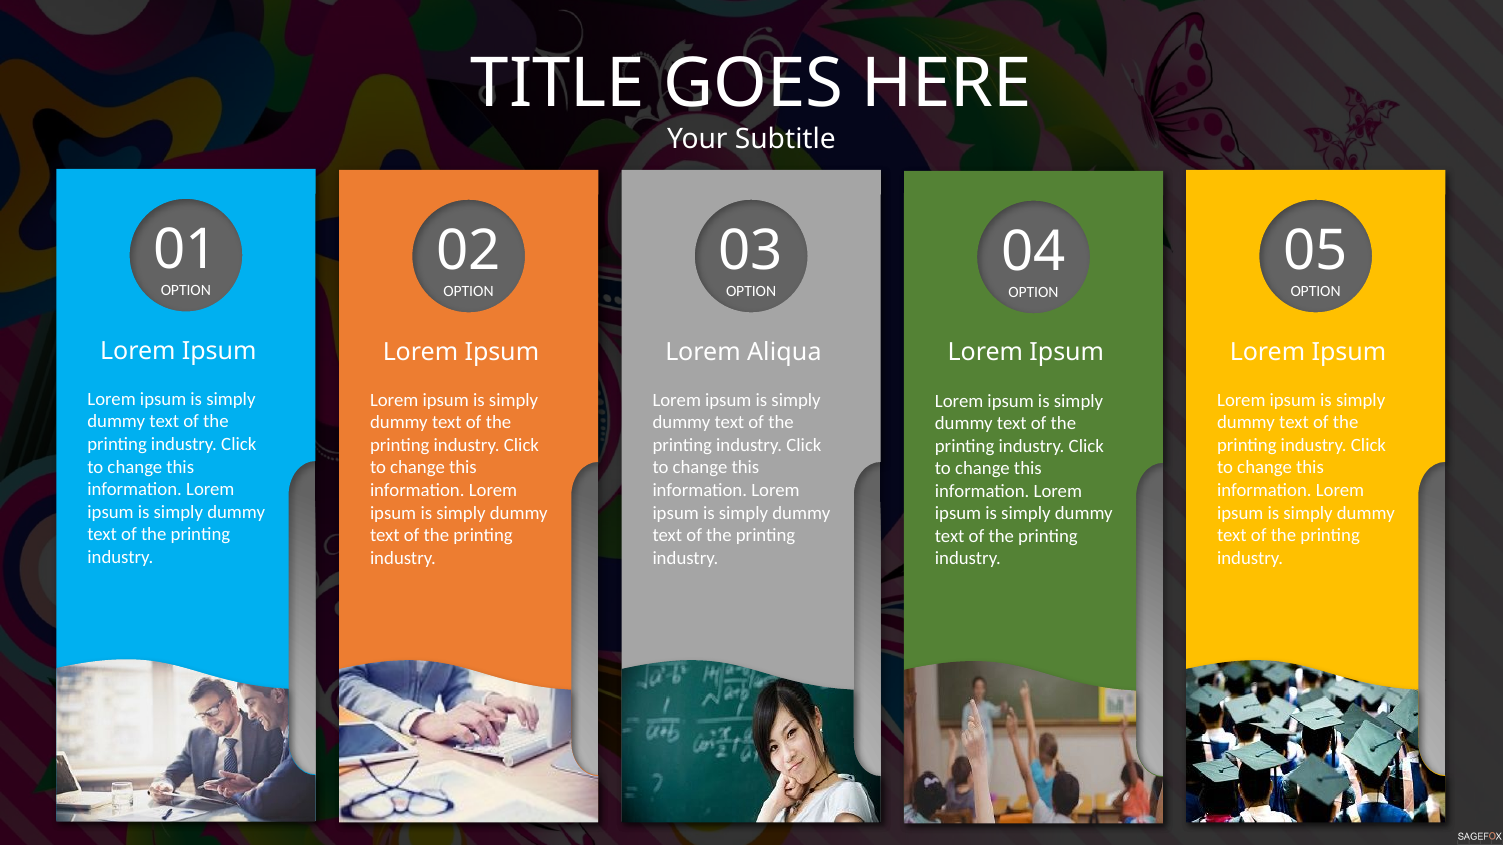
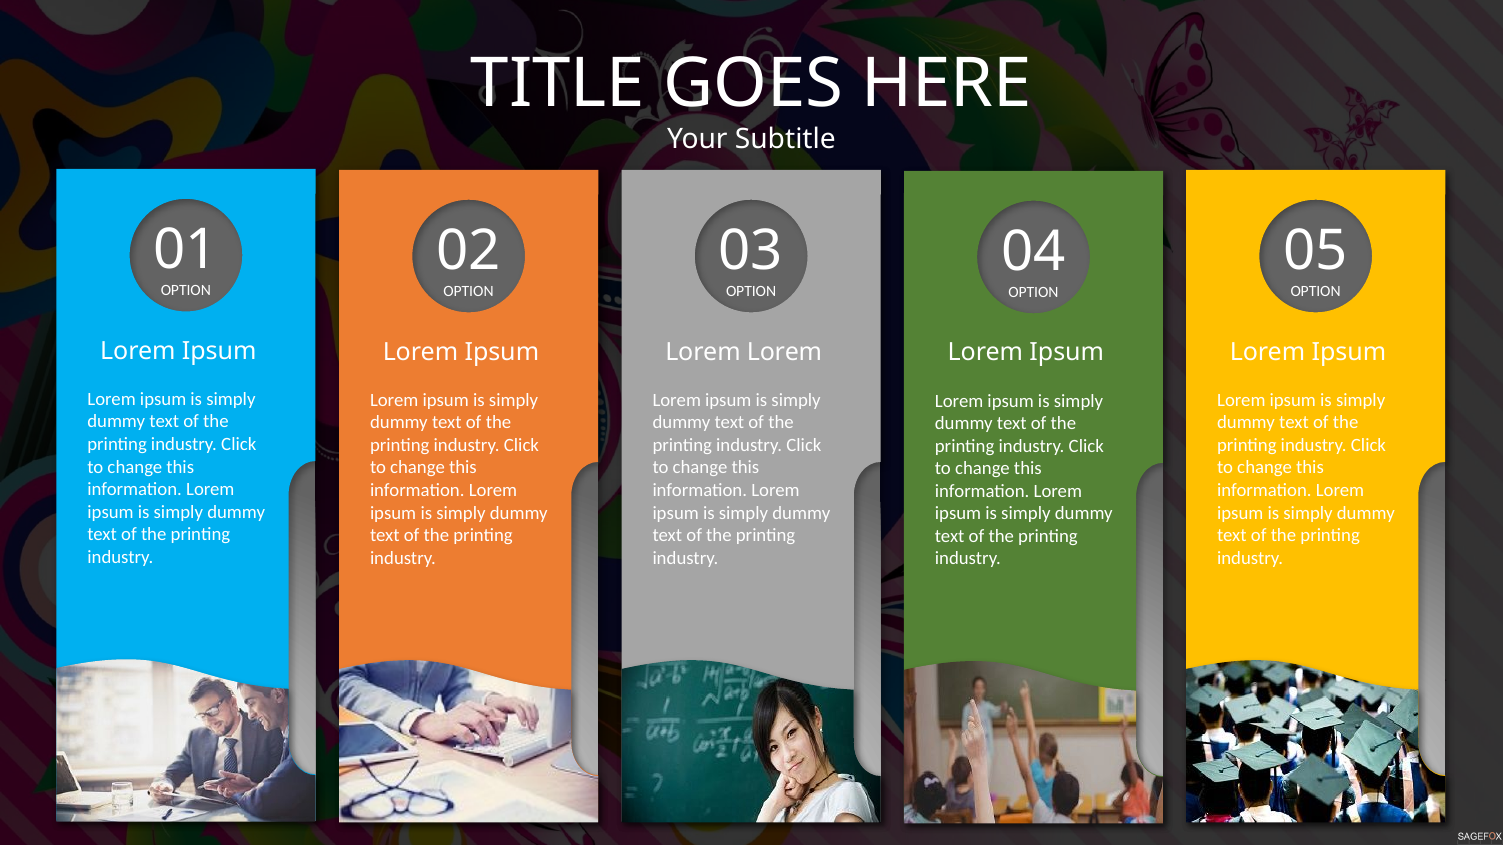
Aliqua at (784, 352): Aliqua -> Lorem
